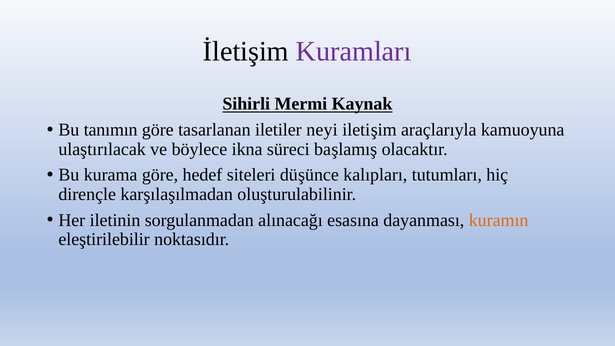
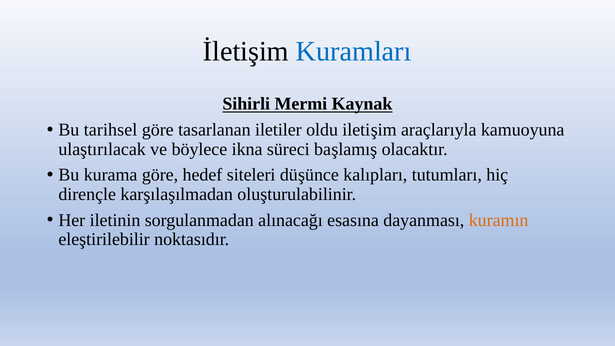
Kuramları colour: purple -> blue
tanımın: tanımın -> tarihsel
neyi: neyi -> oldu
